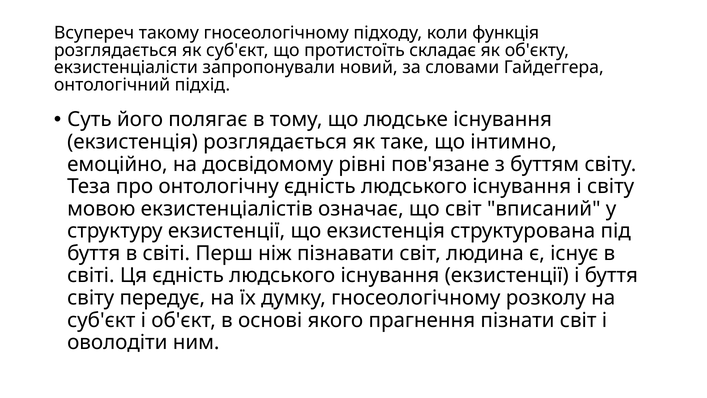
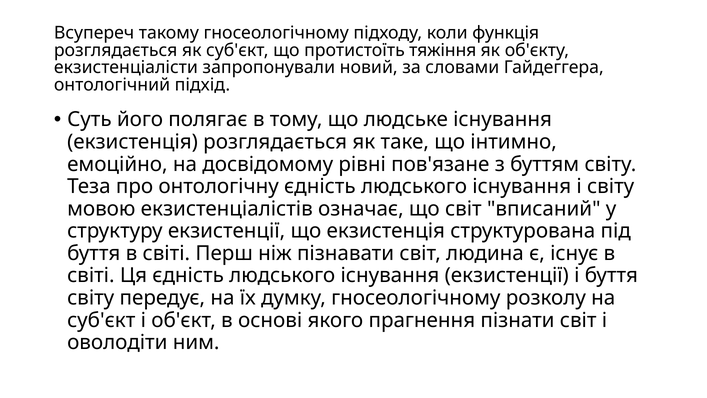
складає: складає -> тяжіння
